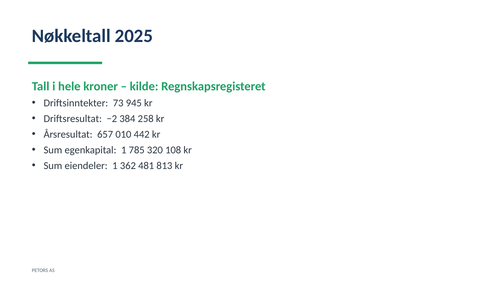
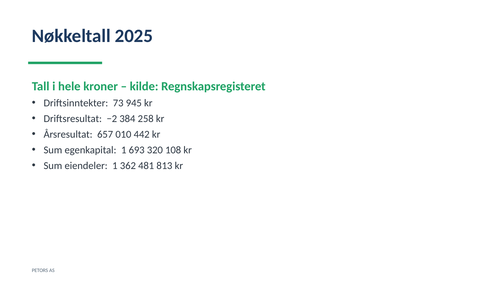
785: 785 -> 693
